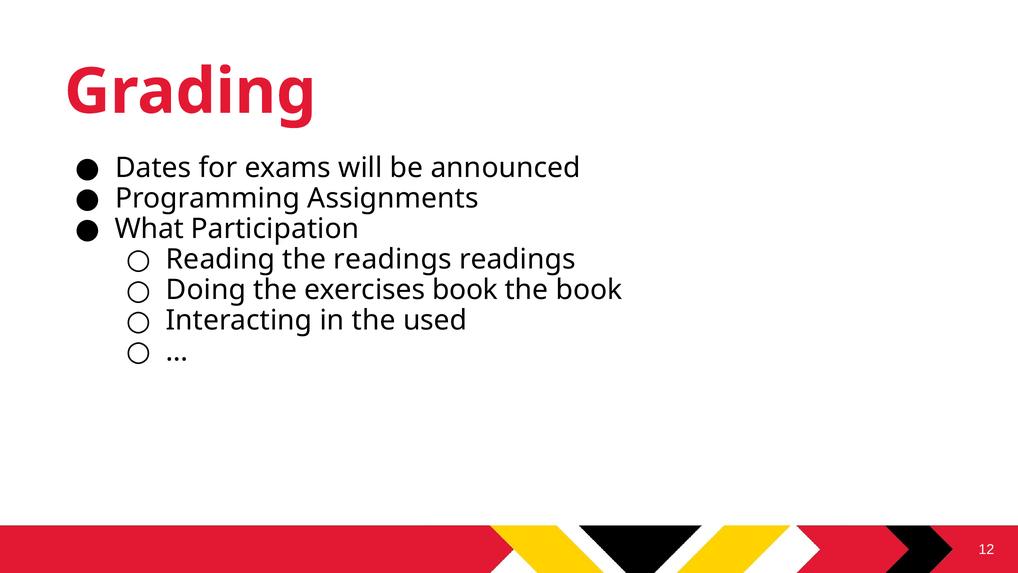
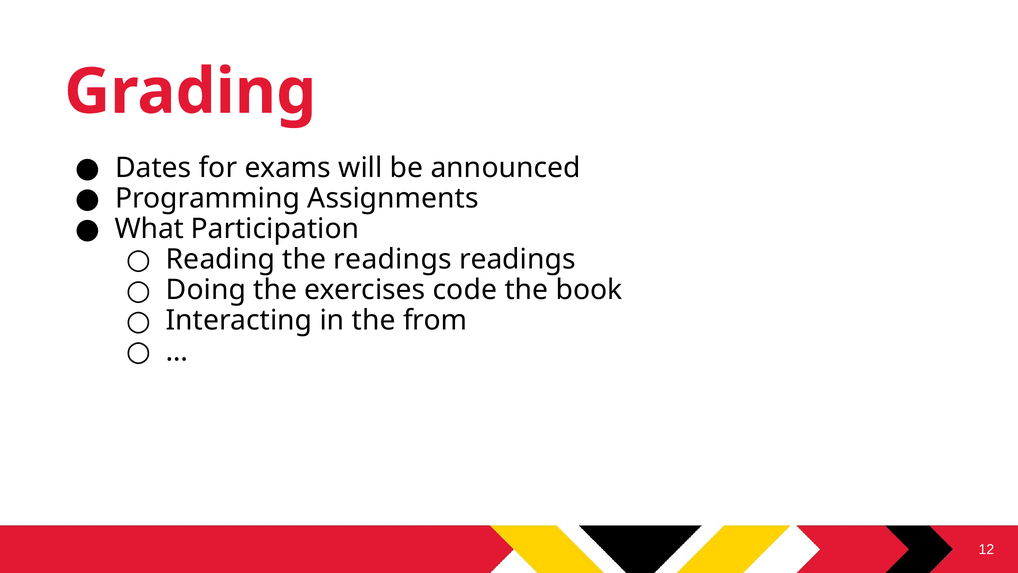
exercises book: book -> code
used: used -> from
